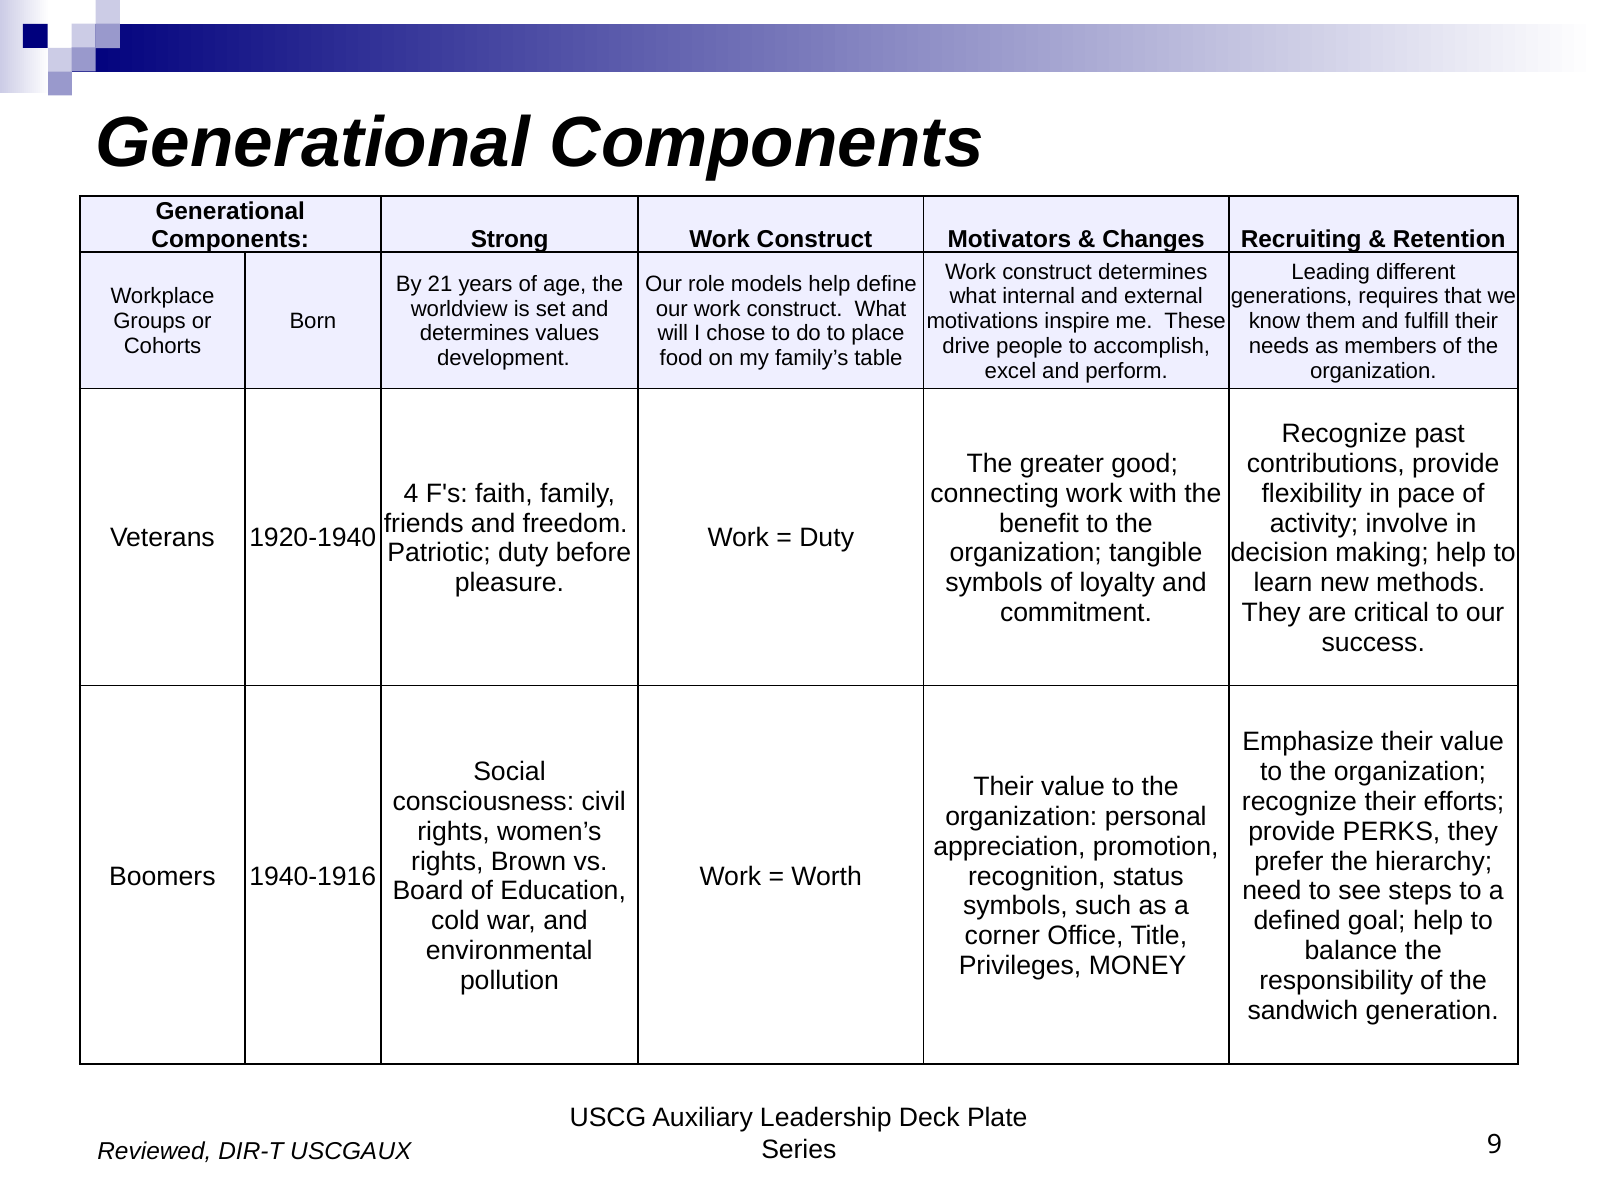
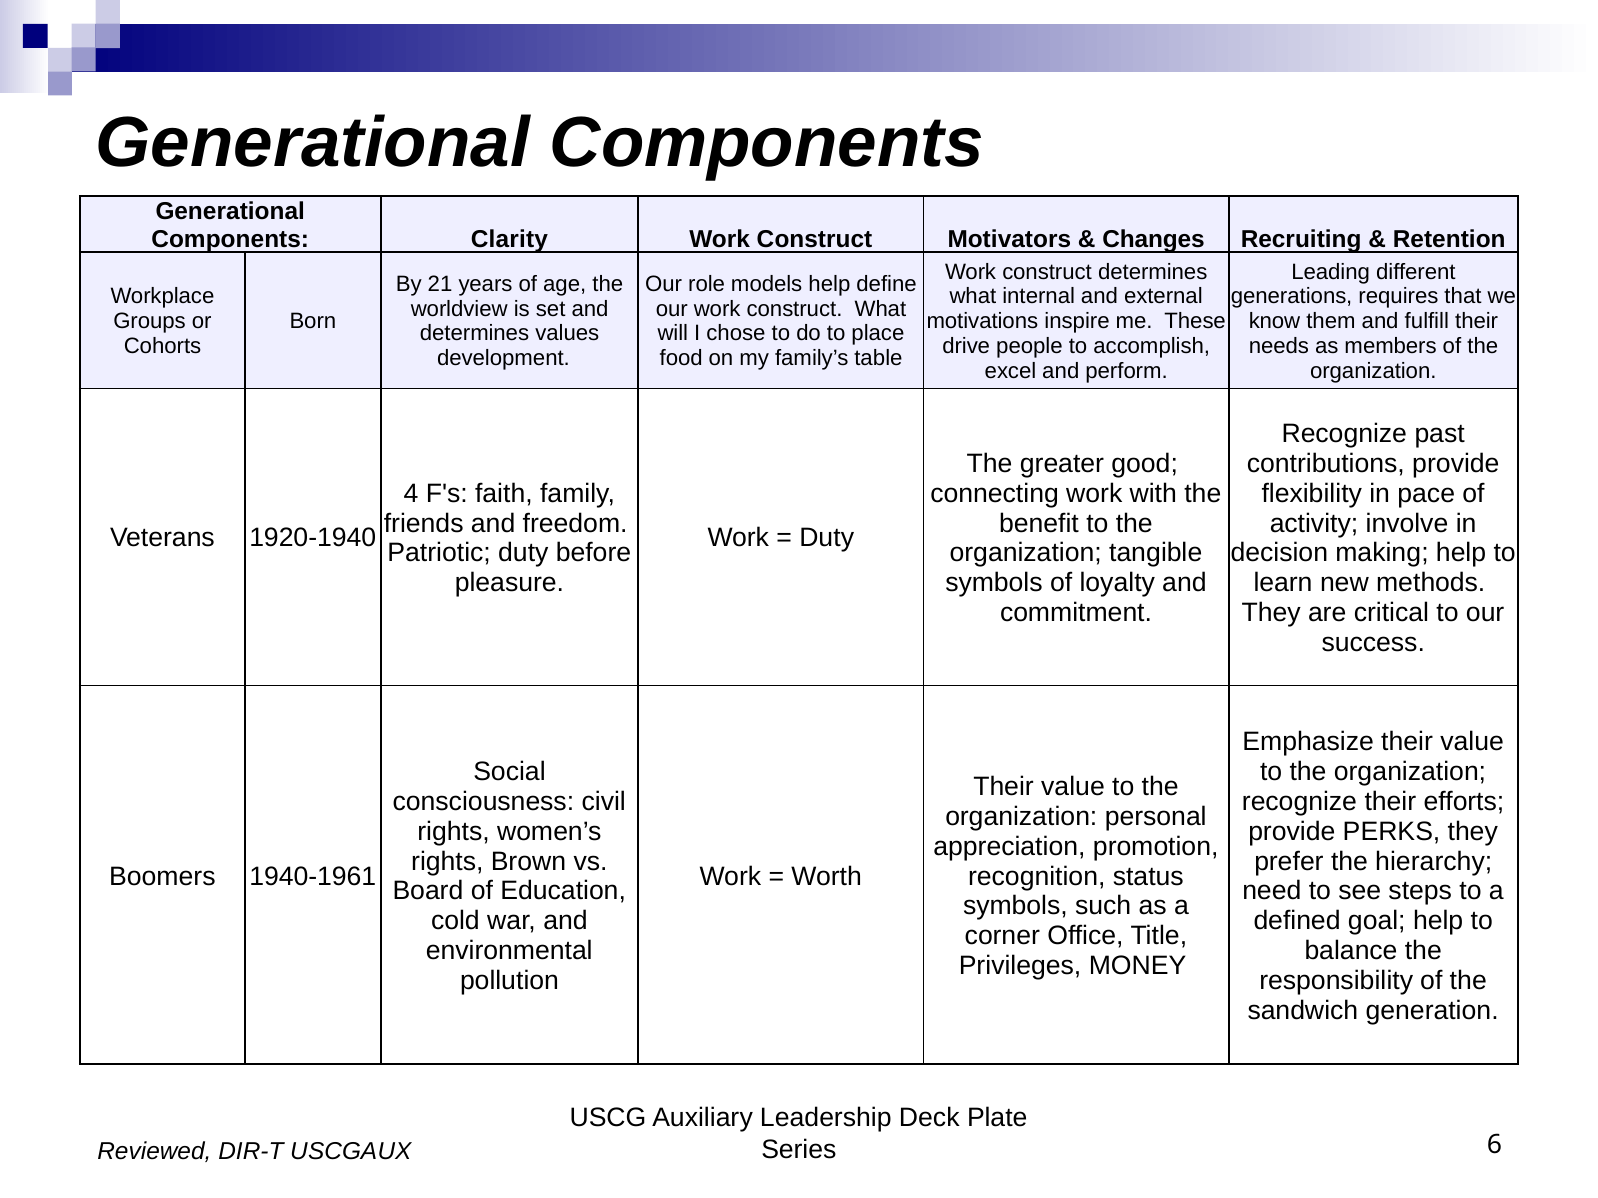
Strong: Strong -> Clarity
1940-1916: 1940-1916 -> 1940-1961
9: 9 -> 6
